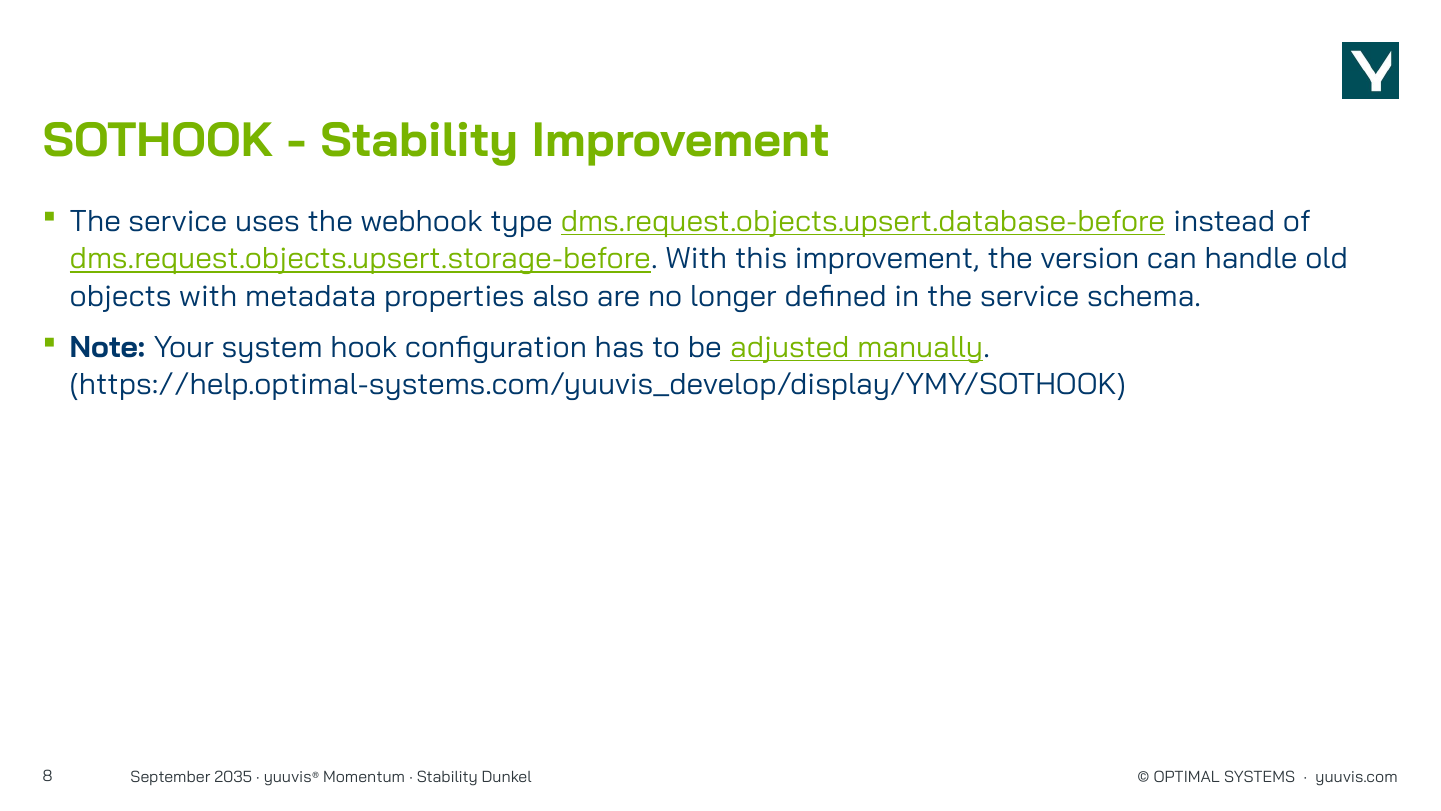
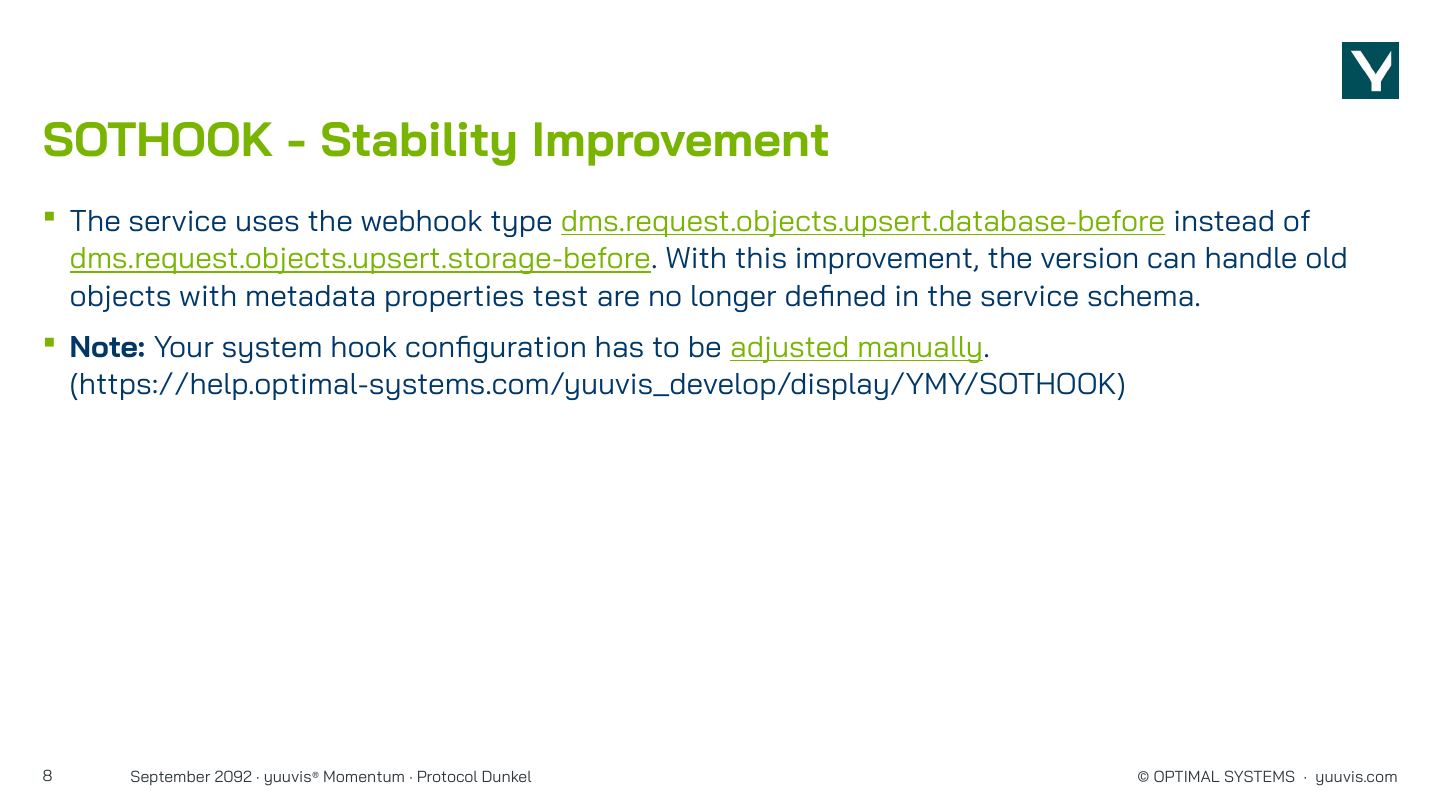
also: also -> test
2035: 2035 -> 2092
Stability at (447, 777): Stability -> Protocol
